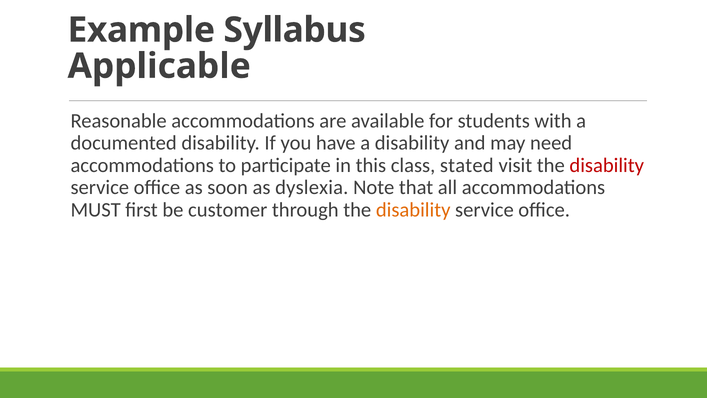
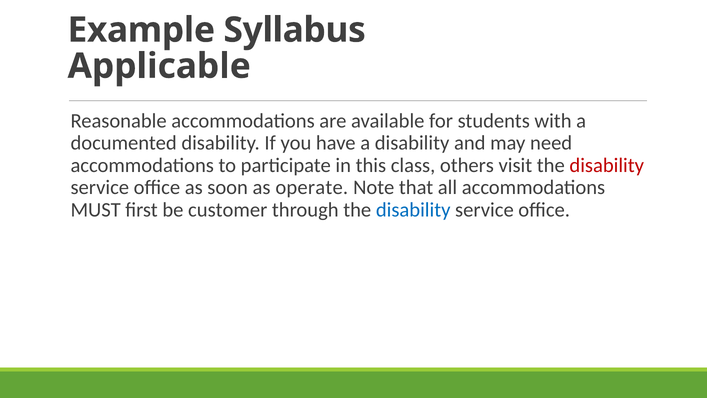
stated: stated -> others
dyslexia: dyslexia -> operate
disability at (413, 210) colour: orange -> blue
